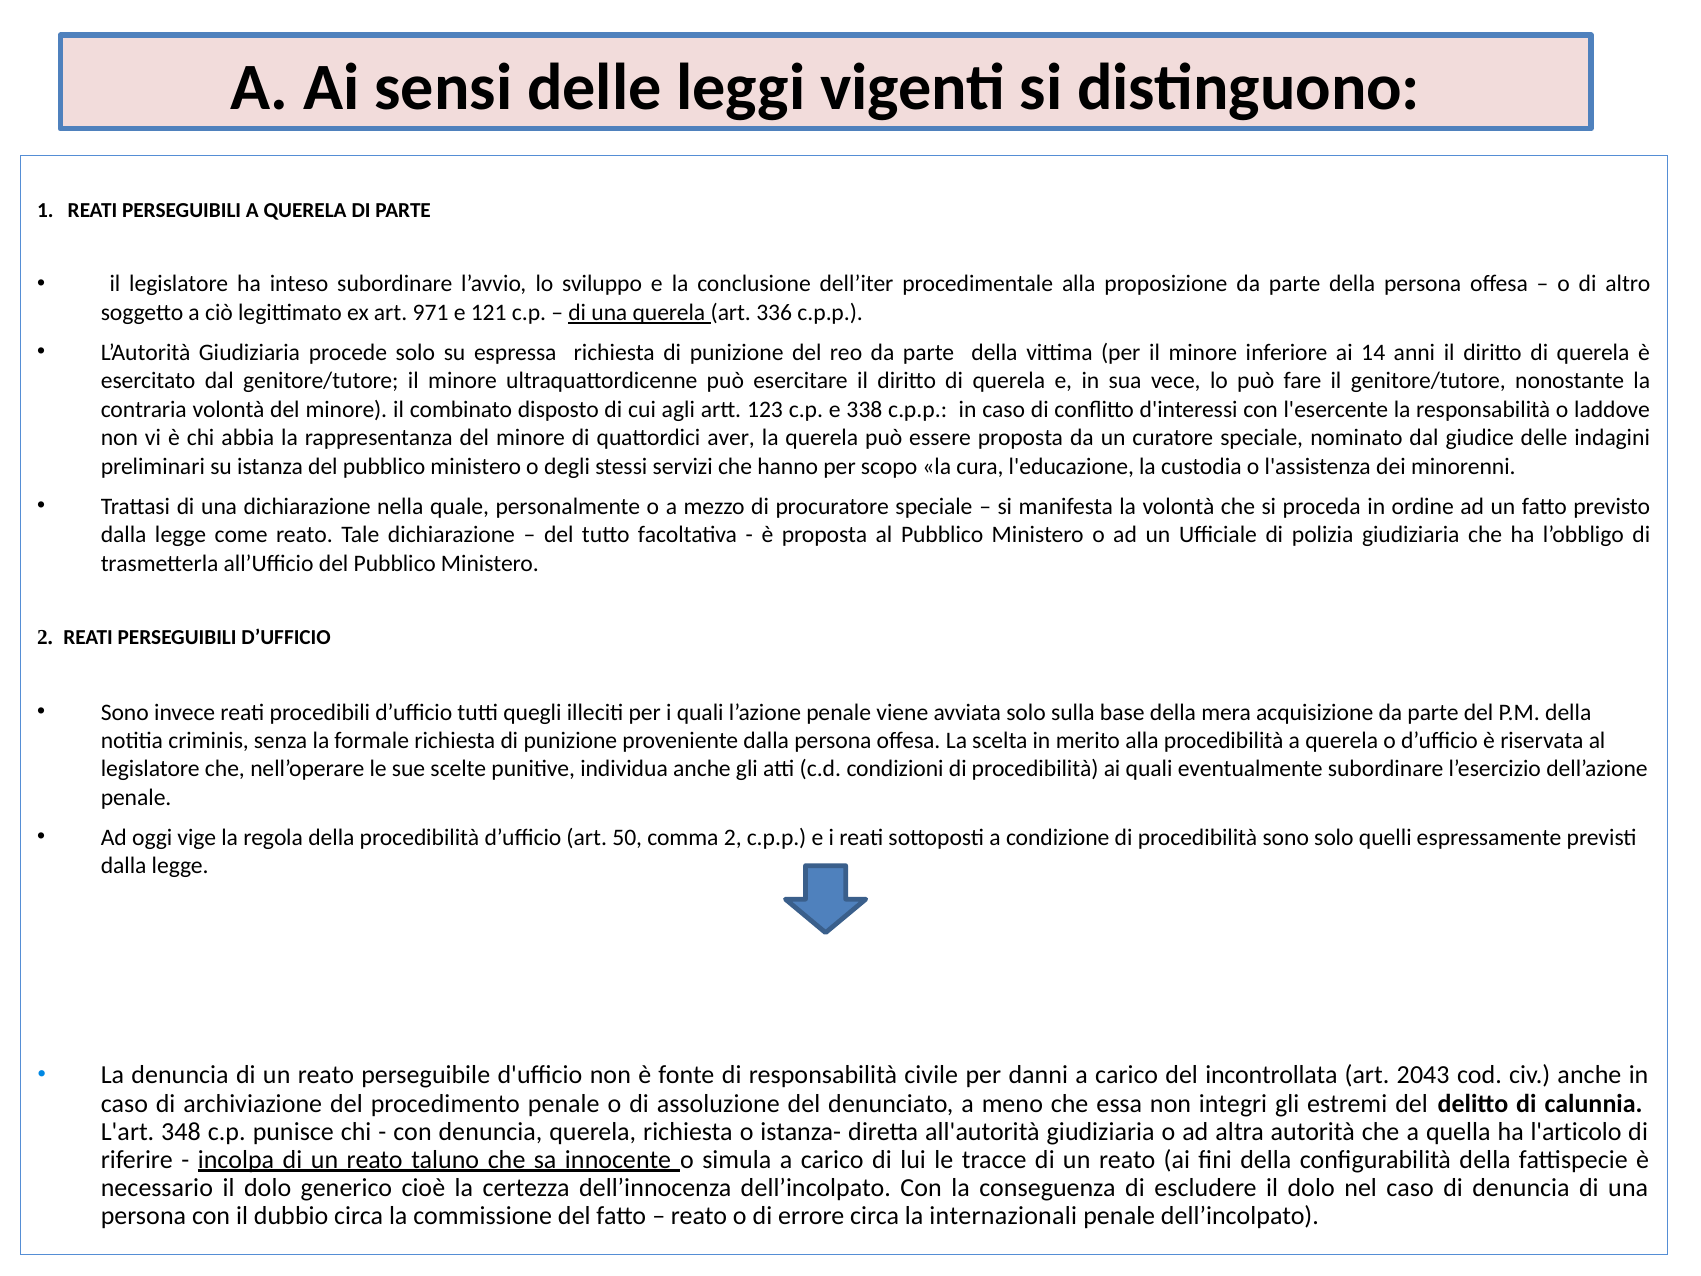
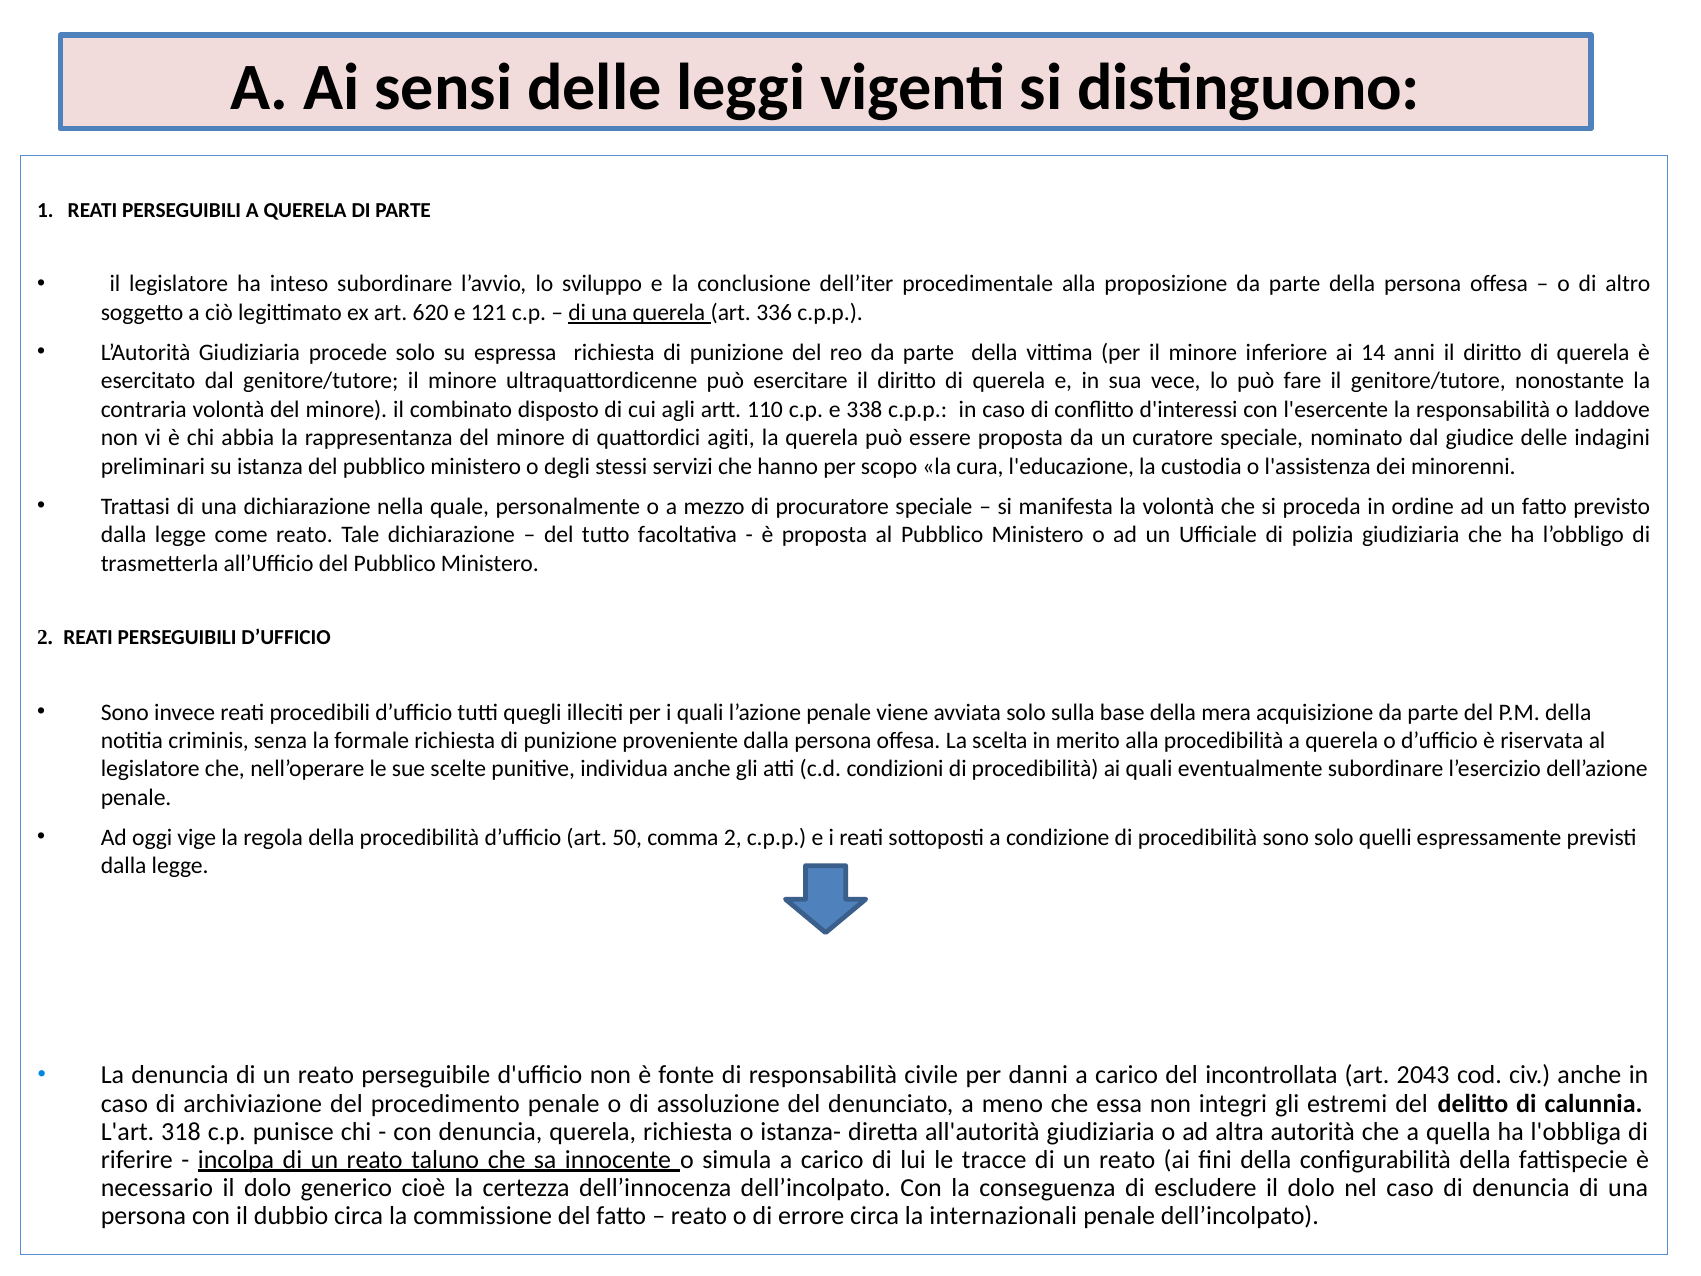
971: 971 -> 620
123: 123 -> 110
aver: aver -> agiti
348: 348 -> 318
l'articolo: l'articolo -> l'obbliga
